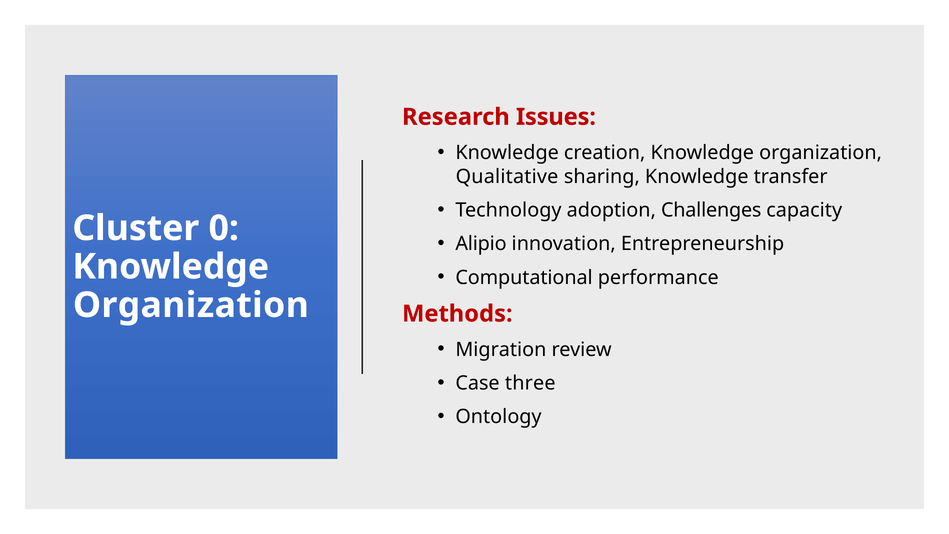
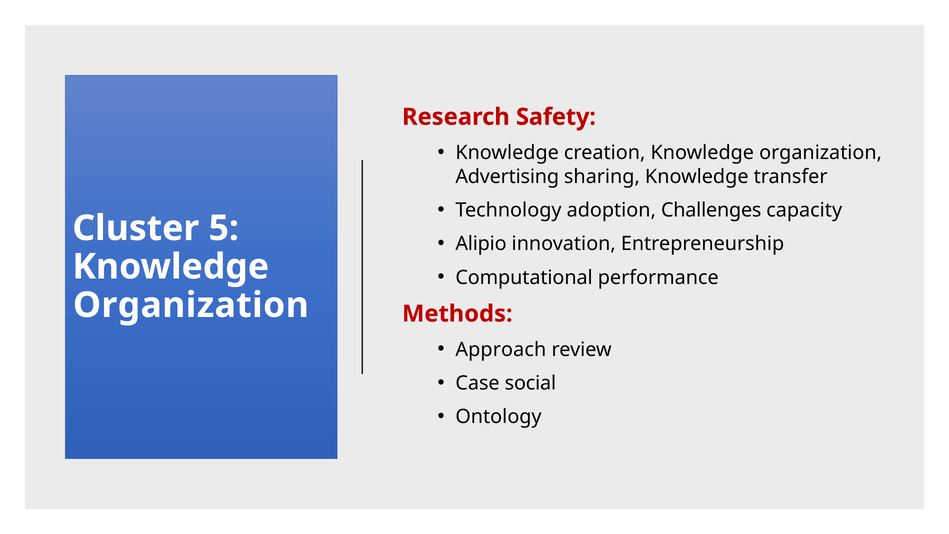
Issues: Issues -> Safety
Qualitative: Qualitative -> Advertising
0: 0 -> 5
Migration: Migration -> Approach
three: three -> social
